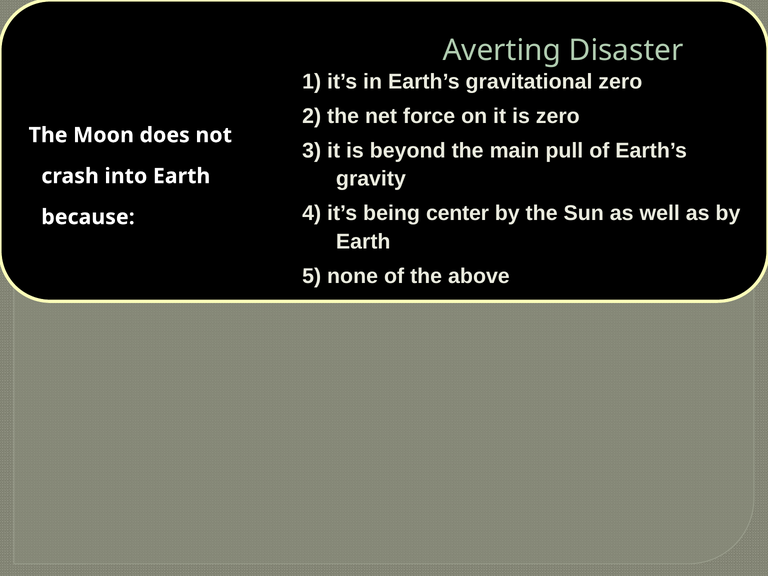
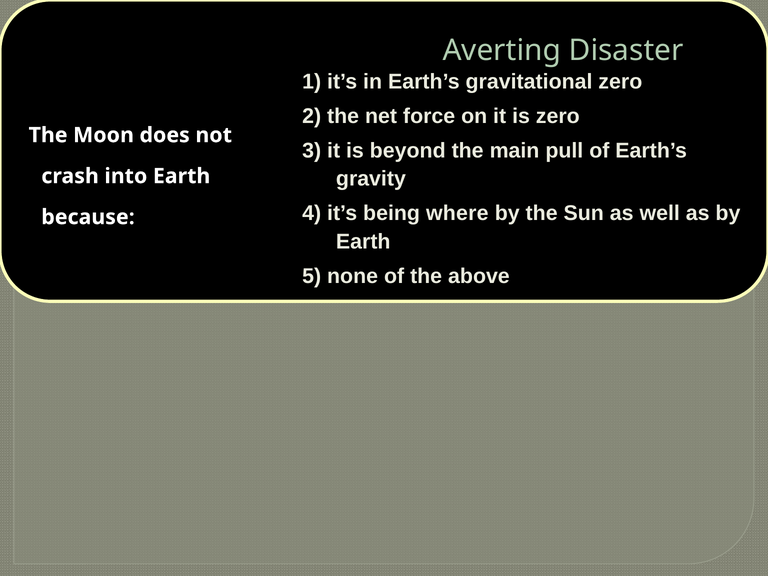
center: center -> where
